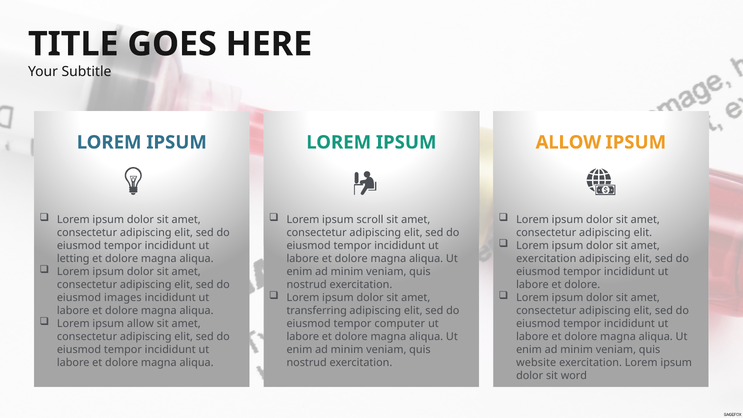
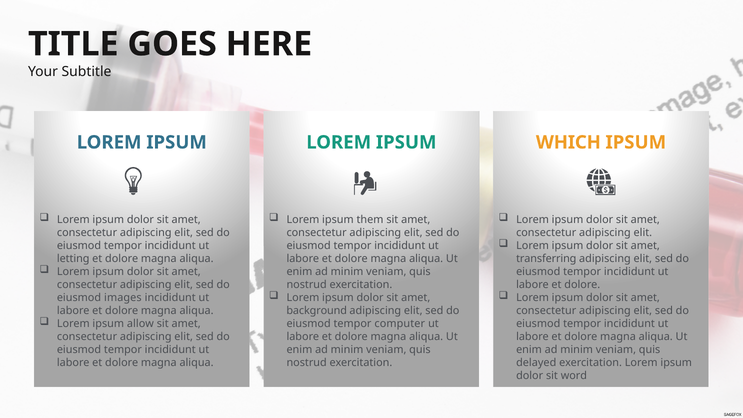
ALLOW at (568, 142): ALLOW -> WHICH
scroll: scroll -> them
exercitation at (546, 259): exercitation -> transferring
transferring: transferring -> background
website: website -> delayed
